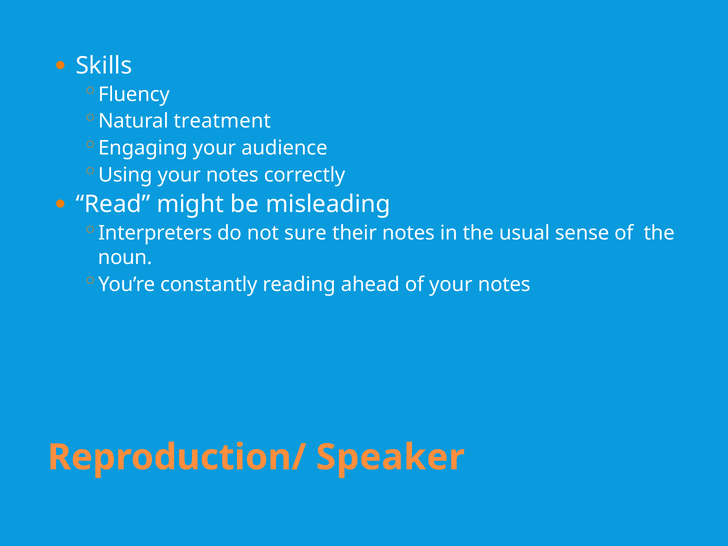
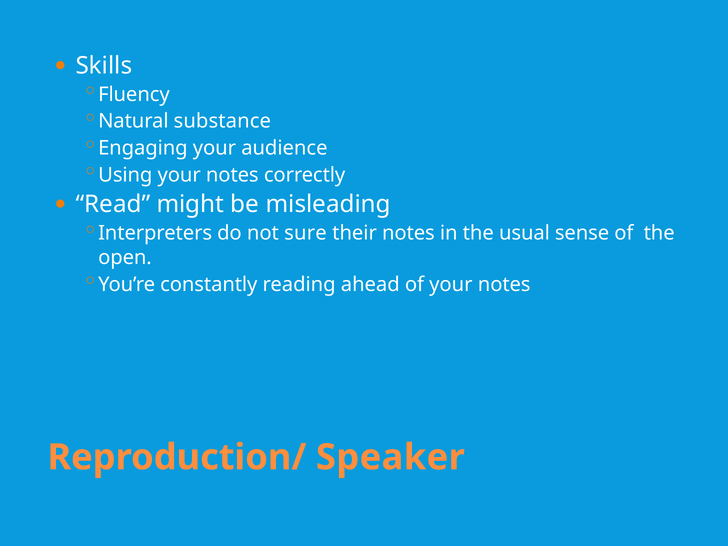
treatment: treatment -> substance
noun: noun -> open
